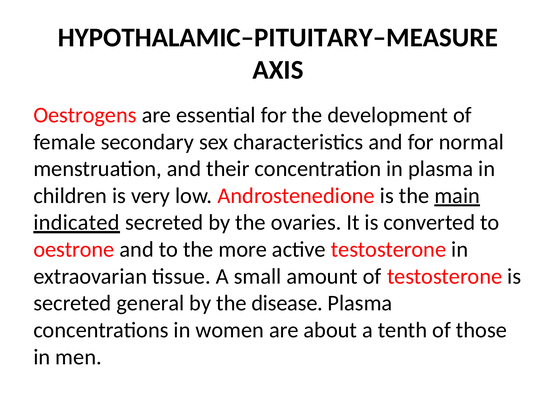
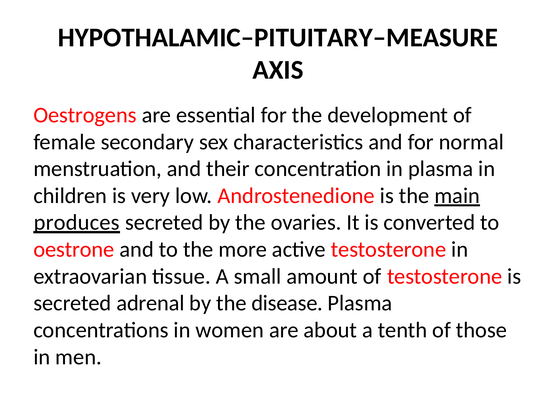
indicated: indicated -> produces
general: general -> adrenal
